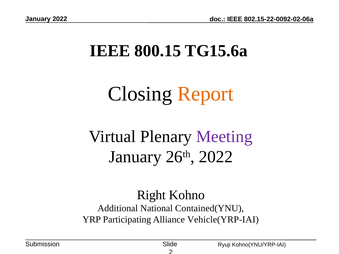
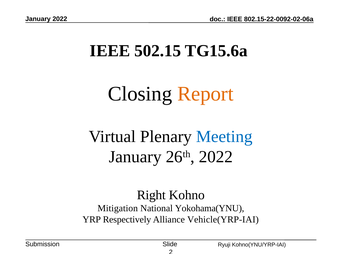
800.15: 800.15 -> 502.15
Meeting colour: purple -> blue
Additional: Additional -> Mitigation
Contained(YNU: Contained(YNU -> Yokohama(YNU
Participating: Participating -> Respectively
